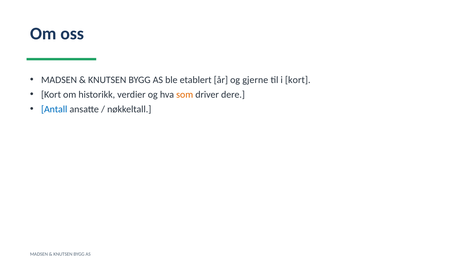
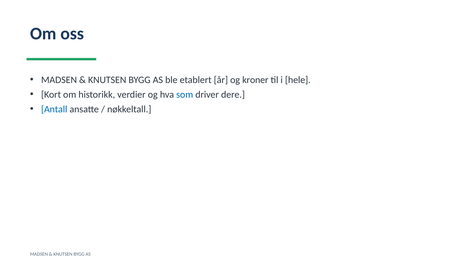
gjerne: gjerne -> kroner
i kort: kort -> hele
som colour: orange -> blue
